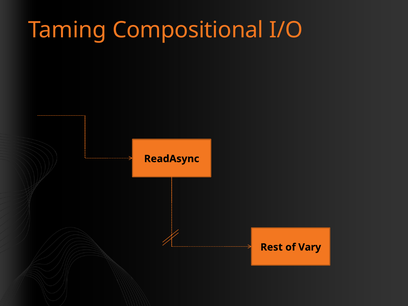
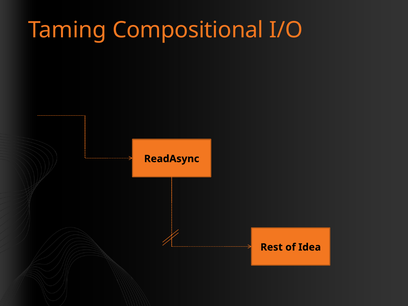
Vary: Vary -> Idea
